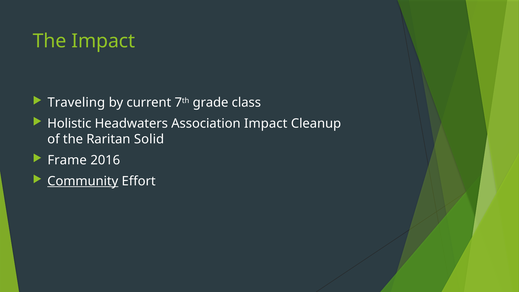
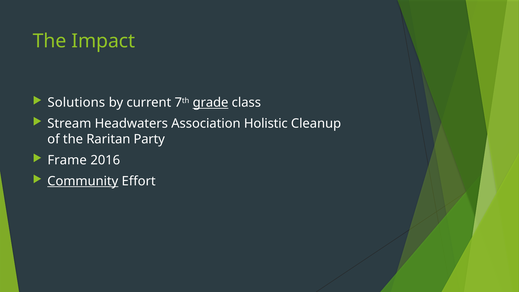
Traveling: Traveling -> Solutions
grade underline: none -> present
Holistic: Holistic -> Stream
Association Impact: Impact -> Holistic
Solid: Solid -> Party
